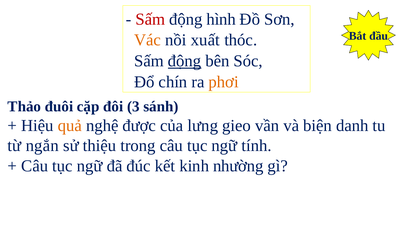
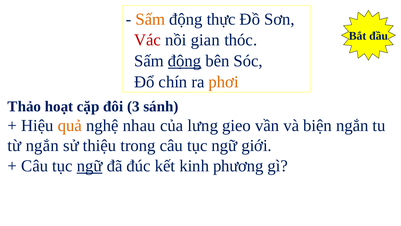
Sấm at (150, 19) colour: red -> orange
hình: hình -> thực
Vác colour: orange -> red
xuất: xuất -> gian
đuôi: đuôi -> hoạt
được: được -> nhau
biện danh: danh -> ngắn
tính: tính -> giới
ngữ at (90, 166) underline: none -> present
nhường: nhường -> phương
